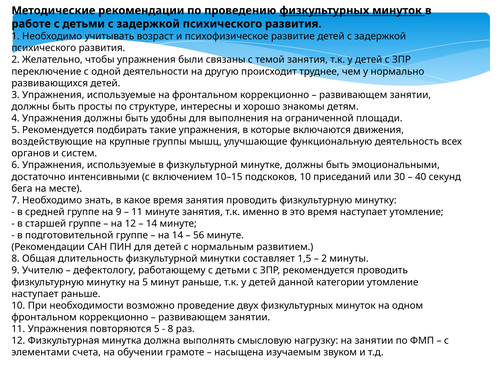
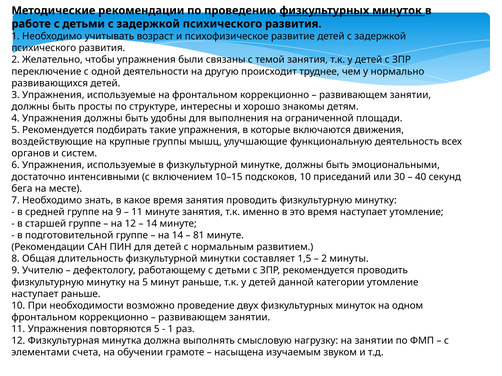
56: 56 -> 81
8 at (171, 329): 8 -> 1
